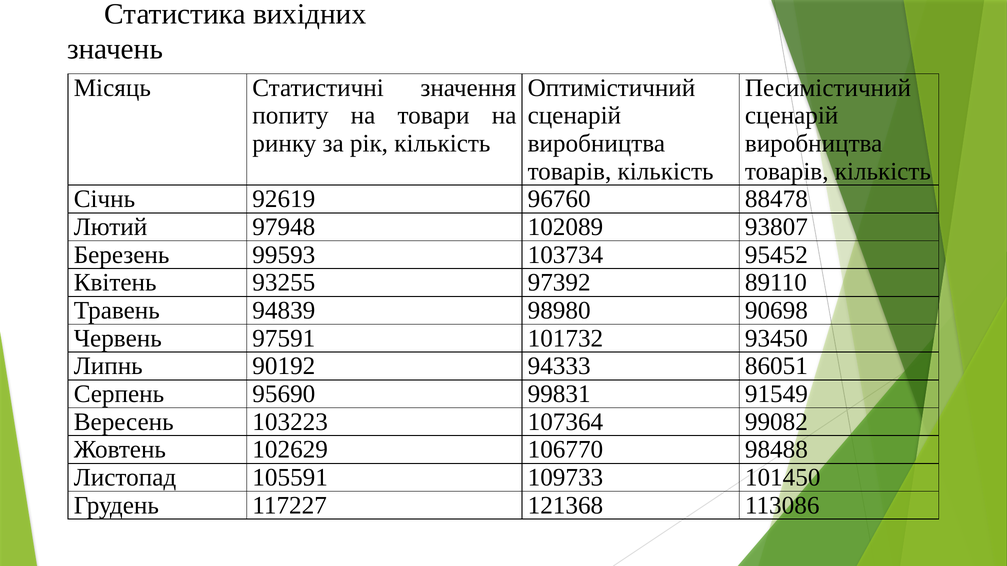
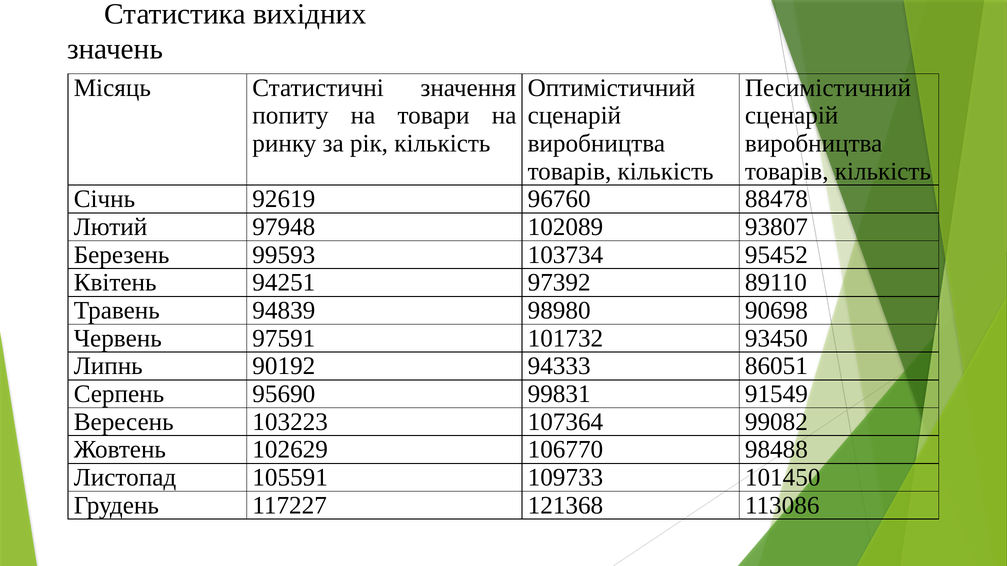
93255: 93255 -> 94251
